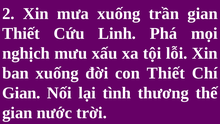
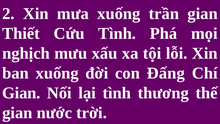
Cứu Linh: Linh -> Tình
con Thiết: Thiết -> Đấng
